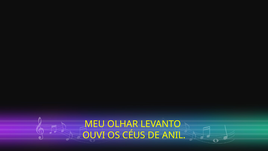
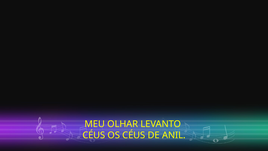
OUVI at (94, 135): OUVI -> CÉUS
